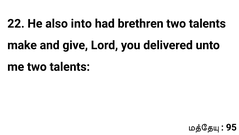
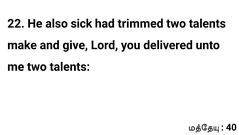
into: into -> sick
brethren: brethren -> trimmed
95: 95 -> 40
